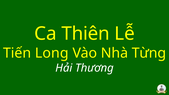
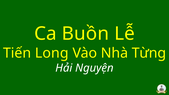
Thiên: Thiên -> Buồn
Thương: Thương -> Nguyện
